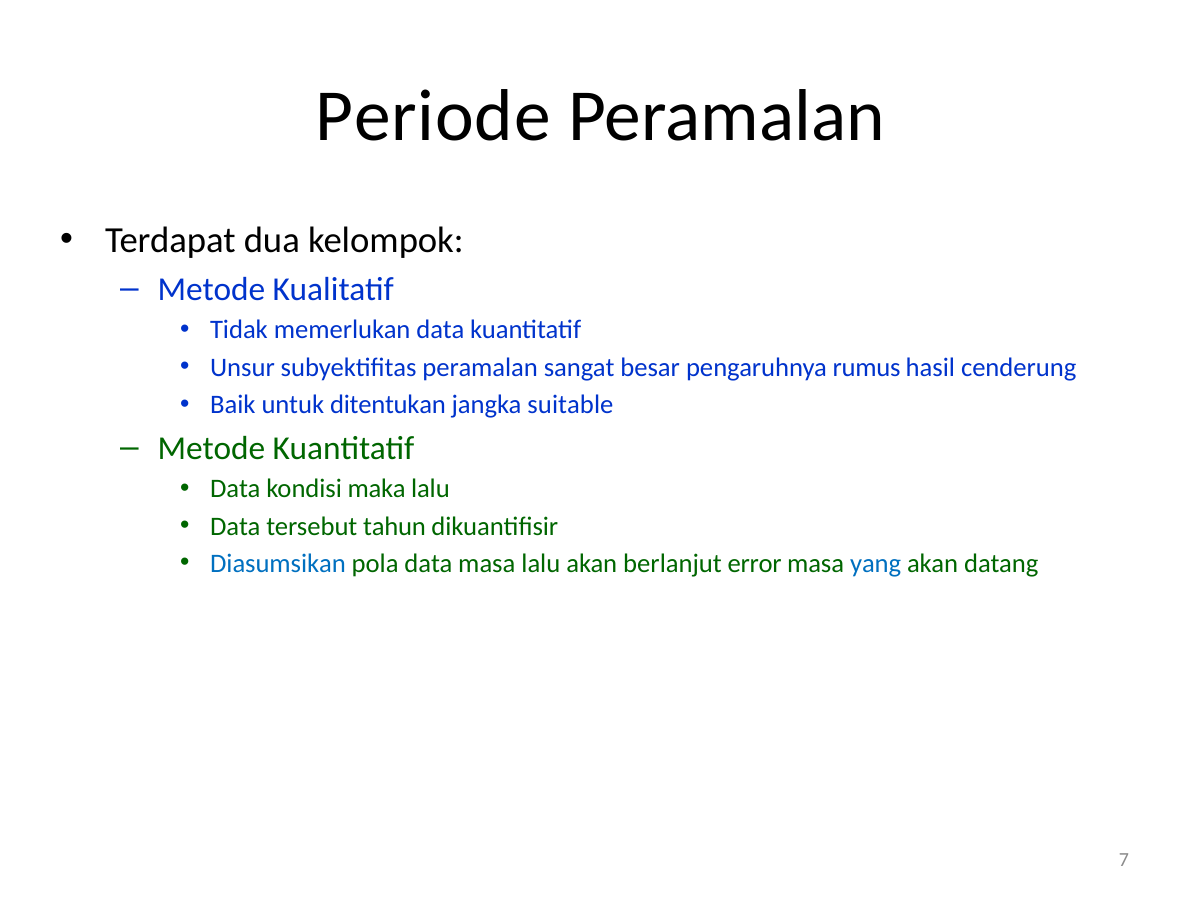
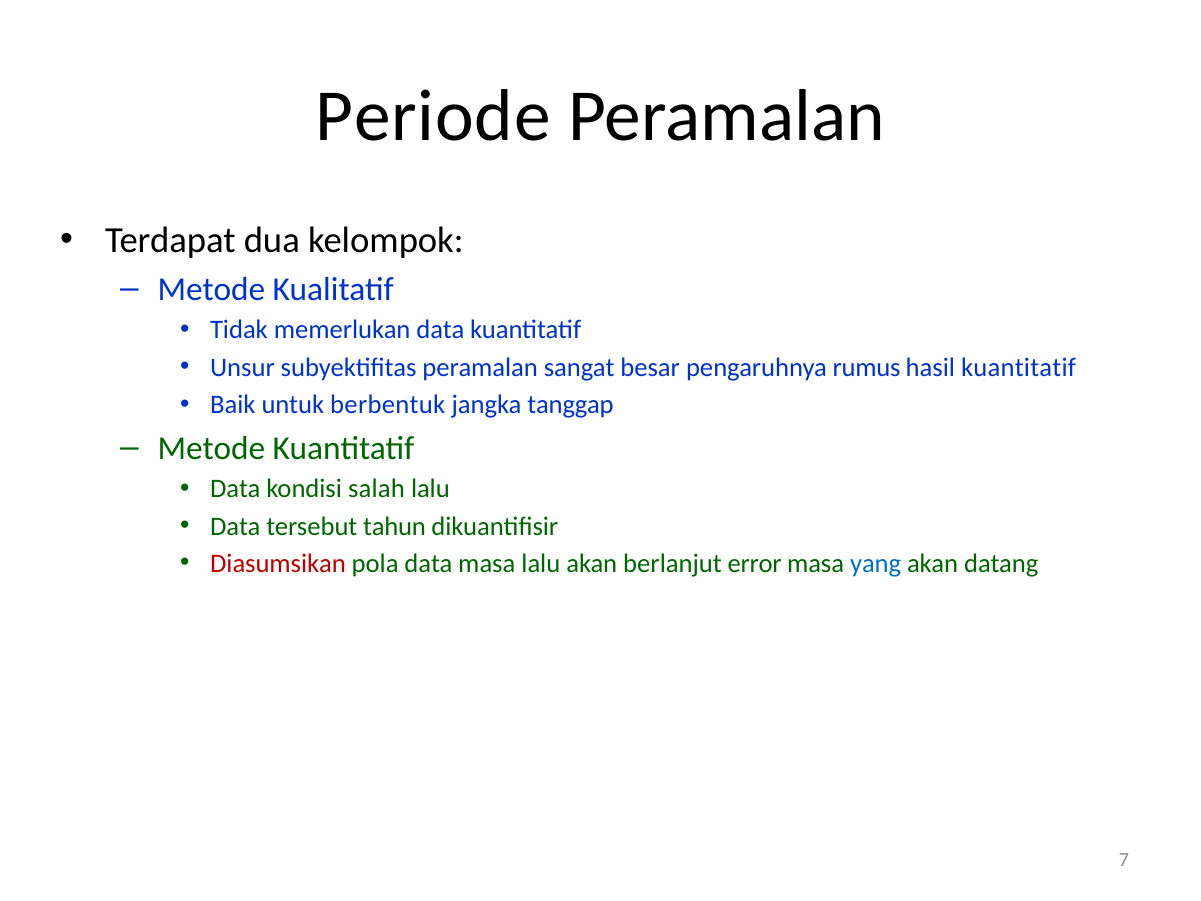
hasil cenderung: cenderung -> kuantitatif
ditentukan: ditentukan -> berbentuk
suitable: suitable -> tanggap
maka: maka -> salah
Diasumsikan colour: blue -> red
